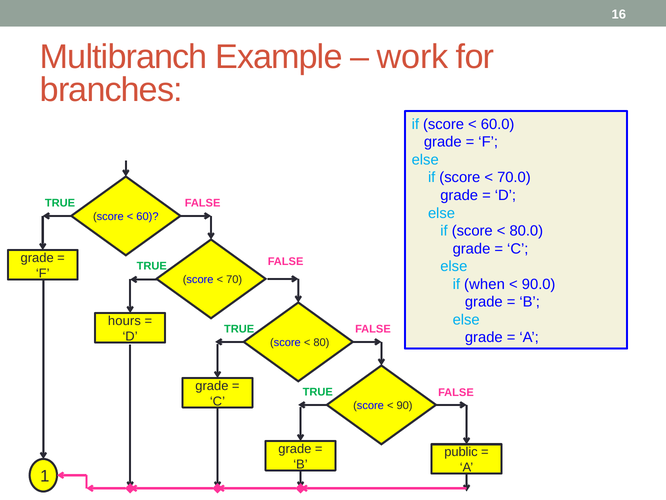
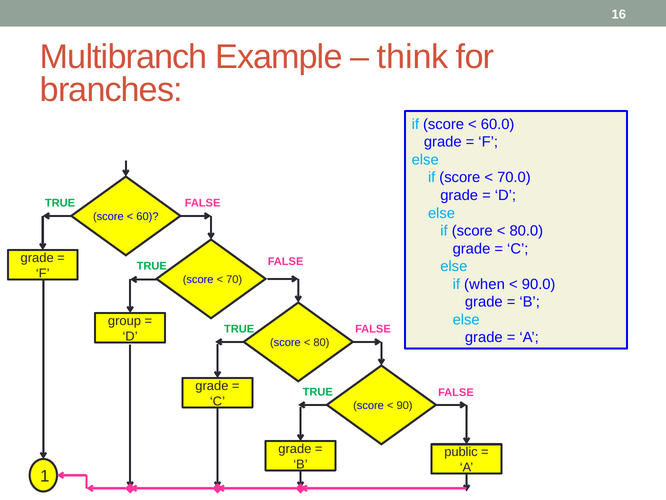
work: work -> think
hours: hours -> group
